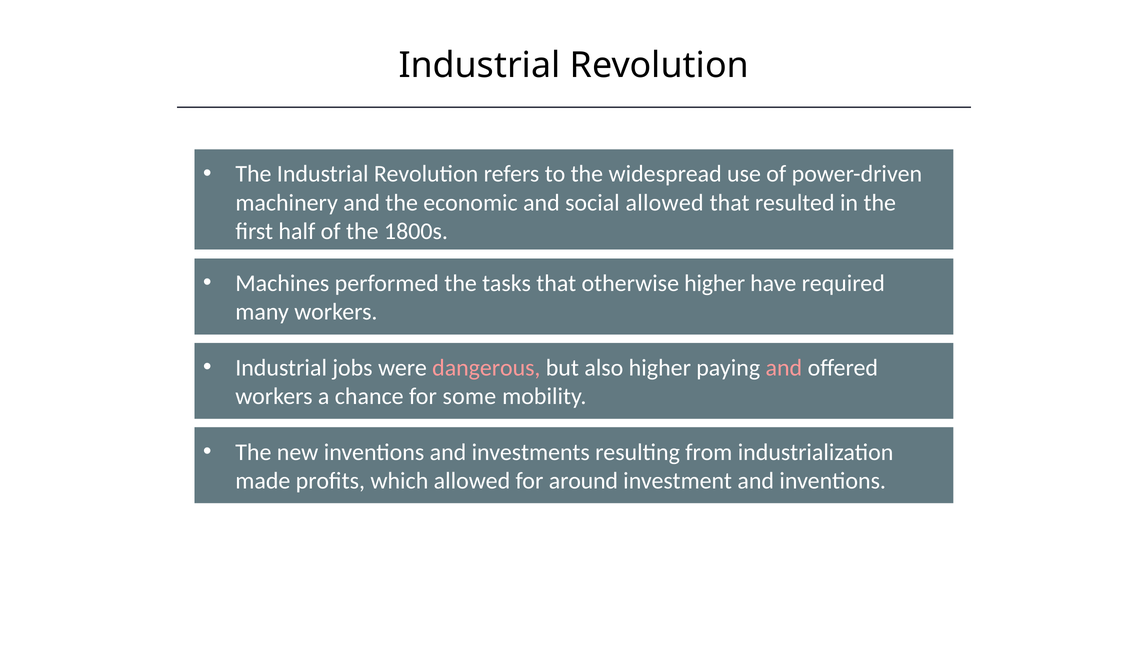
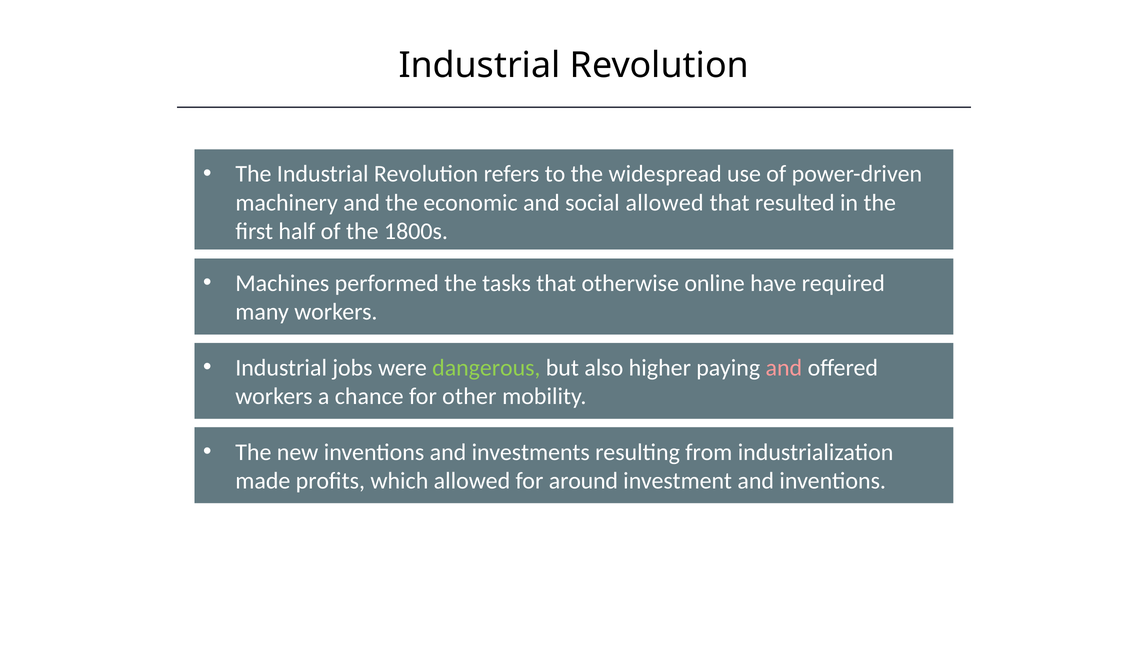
otherwise higher: higher -> online
dangerous colour: pink -> light green
some: some -> other
